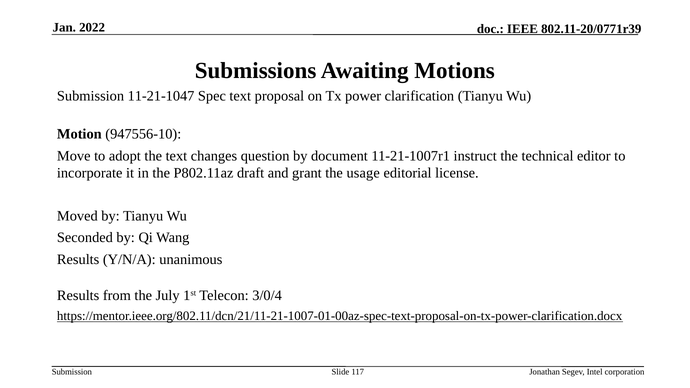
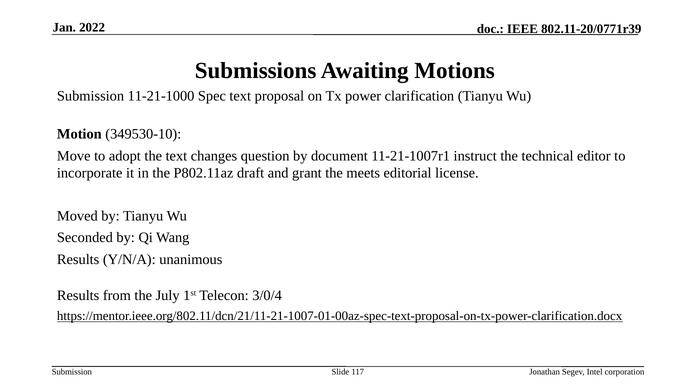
11-21-1047: 11-21-1047 -> 11-21-1000
947556-10: 947556-10 -> 349530-10
usage: usage -> meets
